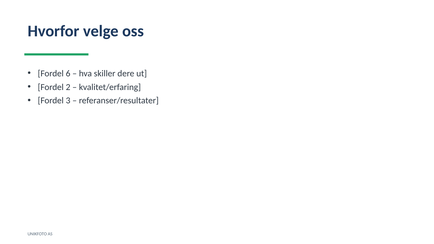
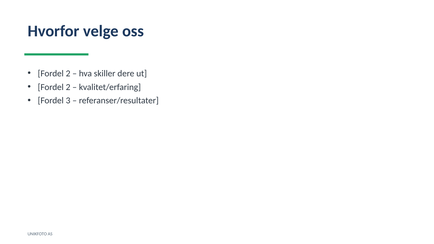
6 at (68, 74): 6 -> 2
